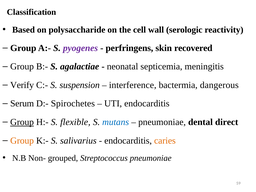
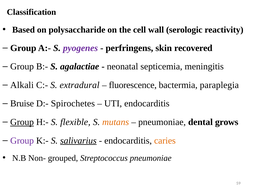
Verify: Verify -> Alkali
suspension: suspension -> extradural
interference: interference -> fluorescence
dangerous: dangerous -> paraplegia
Serum: Serum -> Bruise
mutans colour: blue -> orange
direct: direct -> grows
Group at (22, 141) colour: orange -> purple
salivarius underline: none -> present
